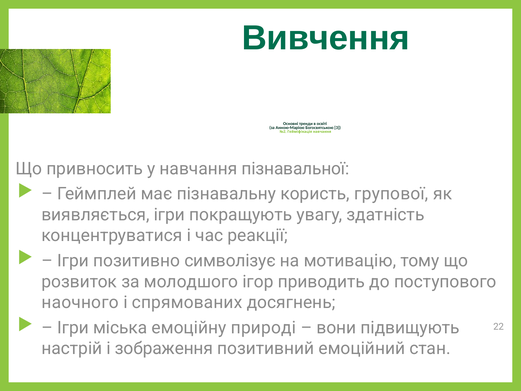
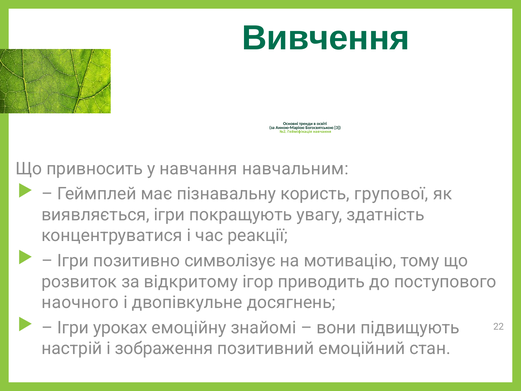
пізнавальної: пізнавальної -> навчальним
молодшого: молодшого -> відкритому
спрямованих: спрямованих -> двопівкульне
міська: міська -> уроках
природі: природі -> знайомі
